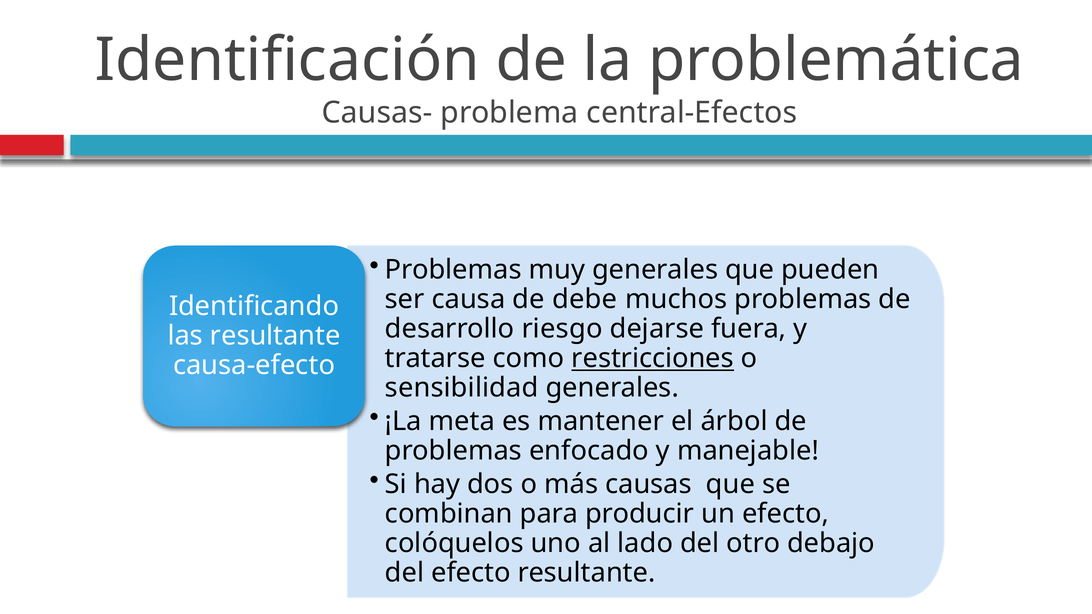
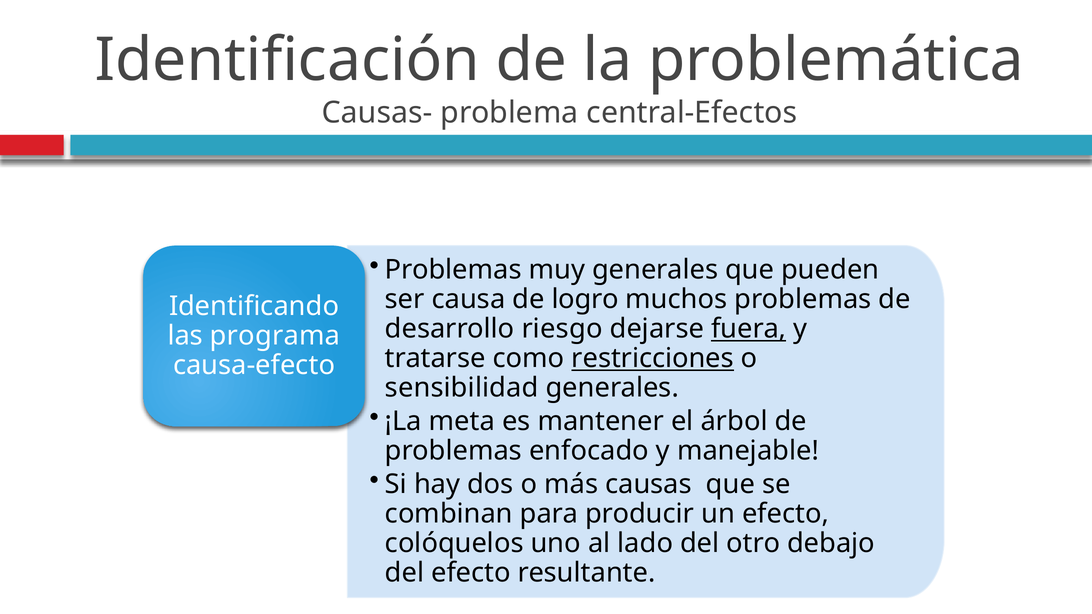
debe: debe -> logro
fuera underline: none -> present
las resultante: resultante -> programa
